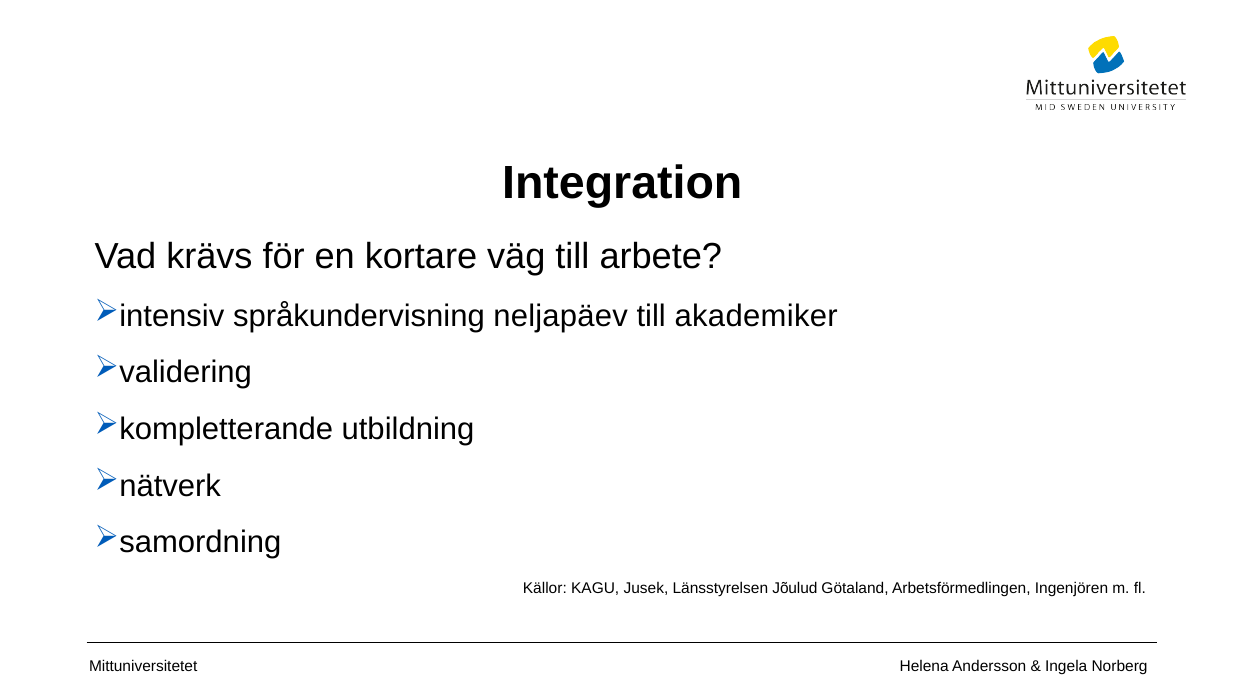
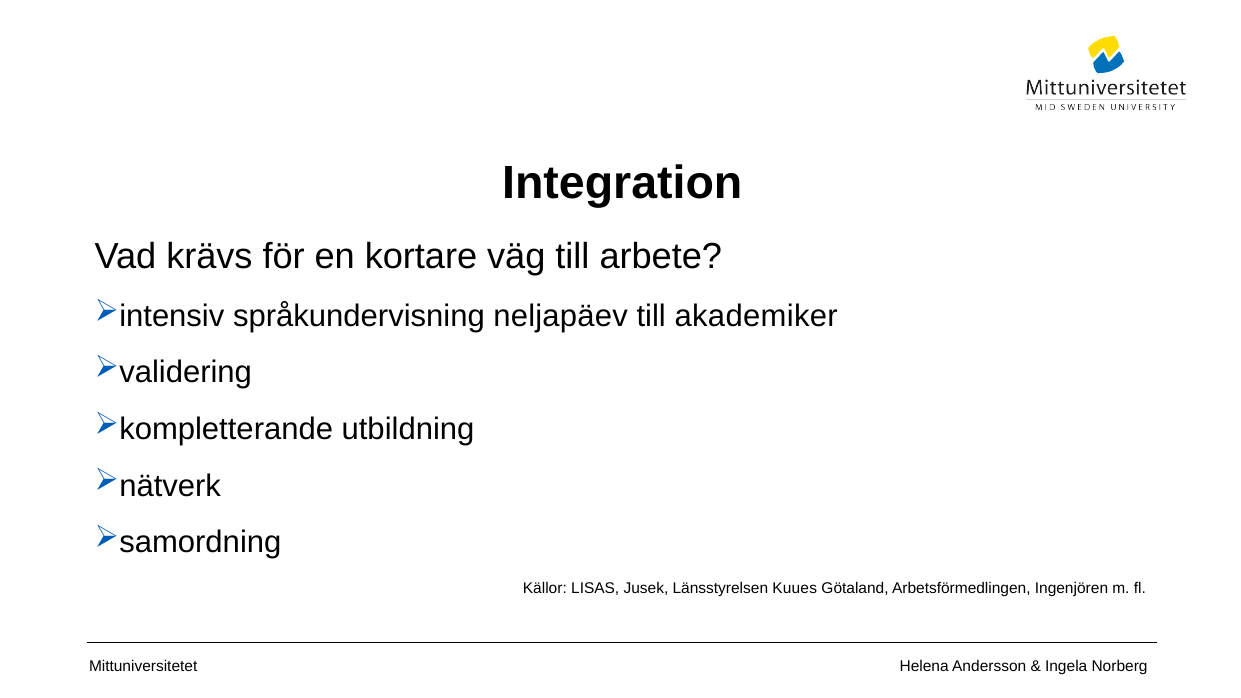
KAGU: KAGU -> LISAS
Jõulud: Jõulud -> Kuues
